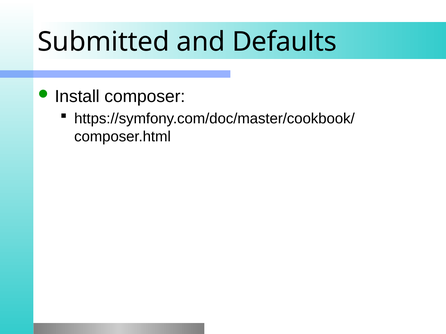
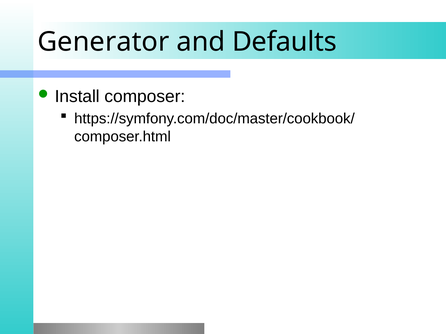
Submitted: Submitted -> Generator
